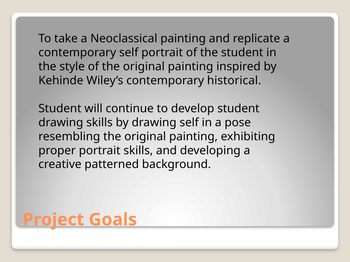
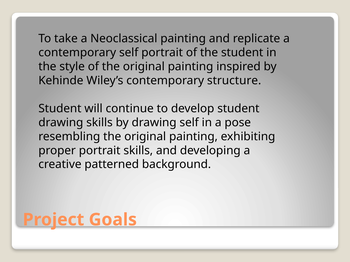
historical: historical -> structure
